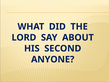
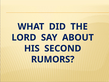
ANYONE: ANYONE -> RUMORS
